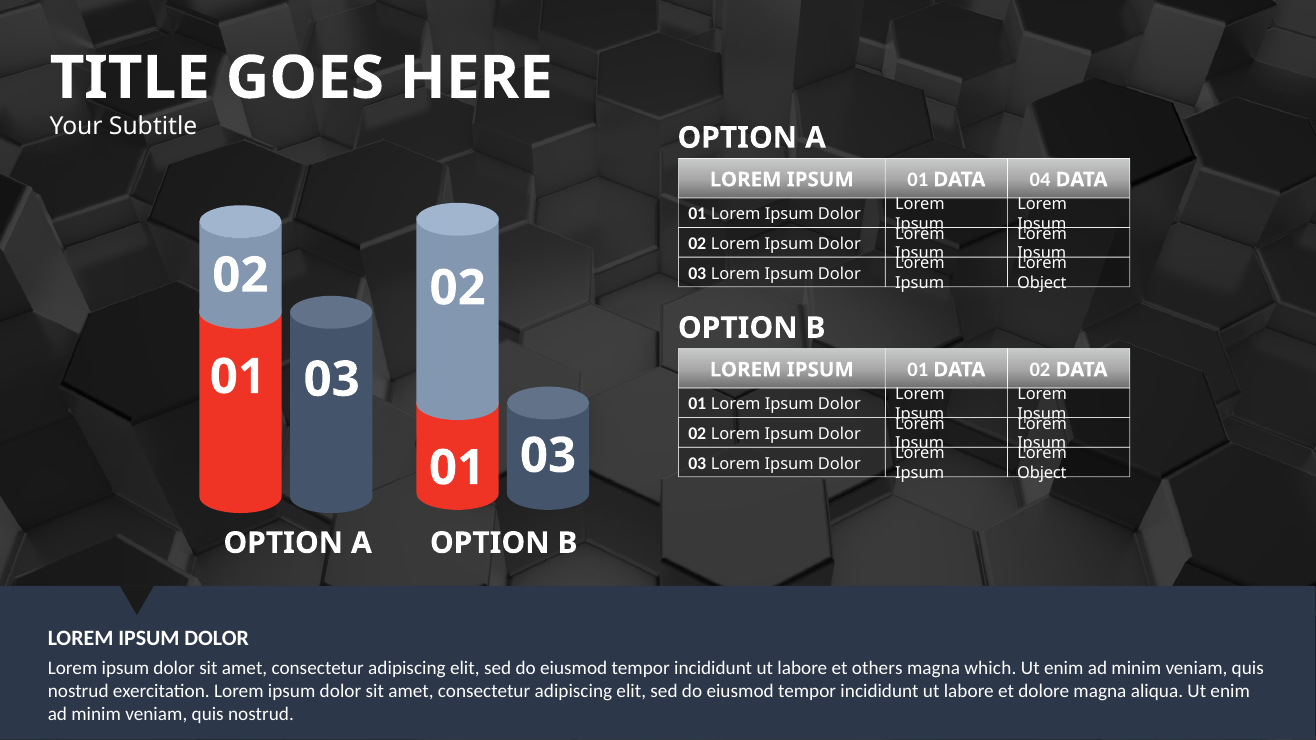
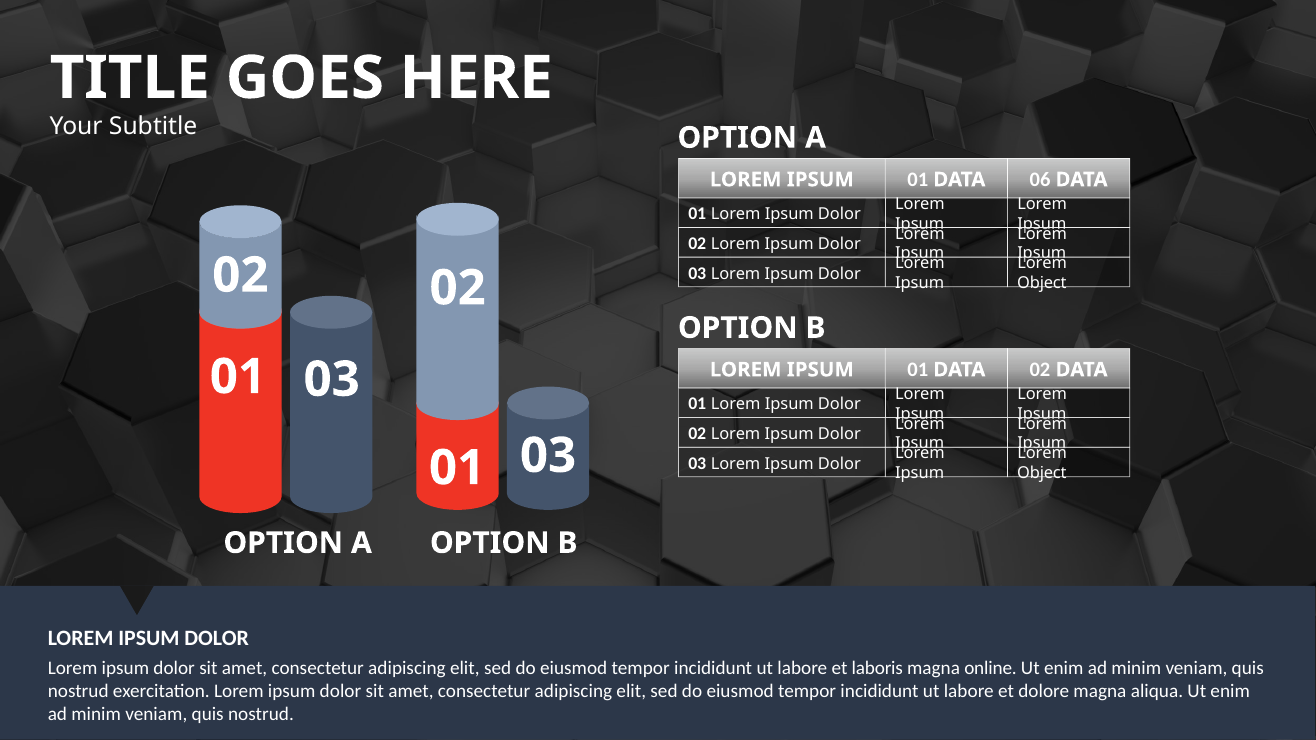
04: 04 -> 06
others: others -> laboris
which: which -> online
